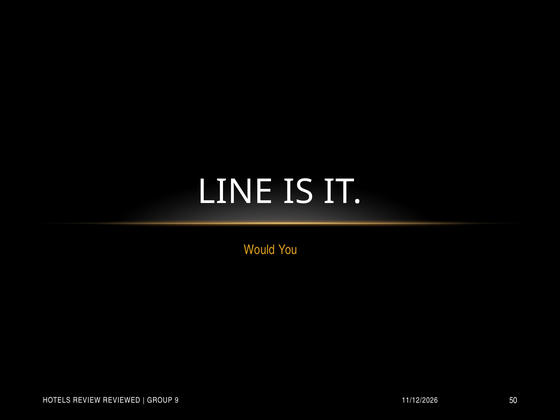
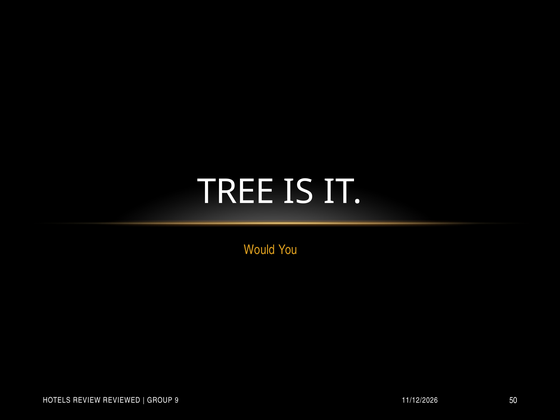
LINE: LINE -> TREE
